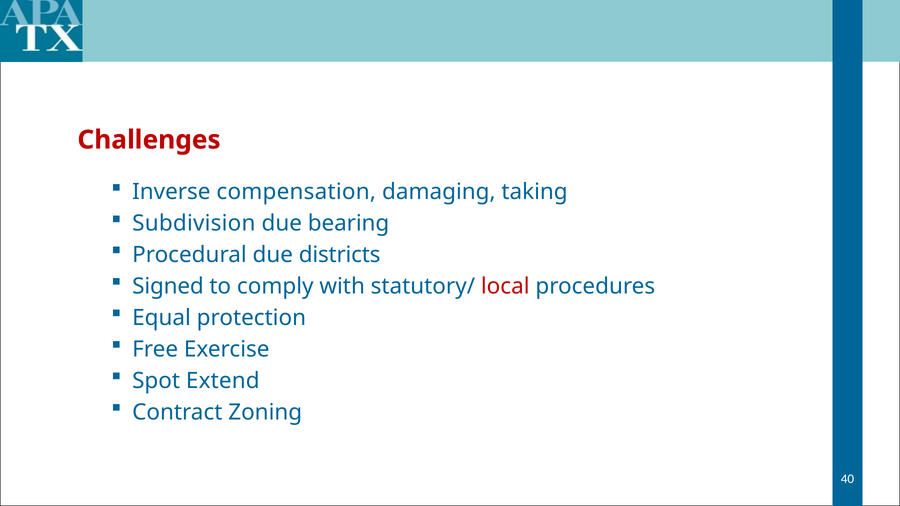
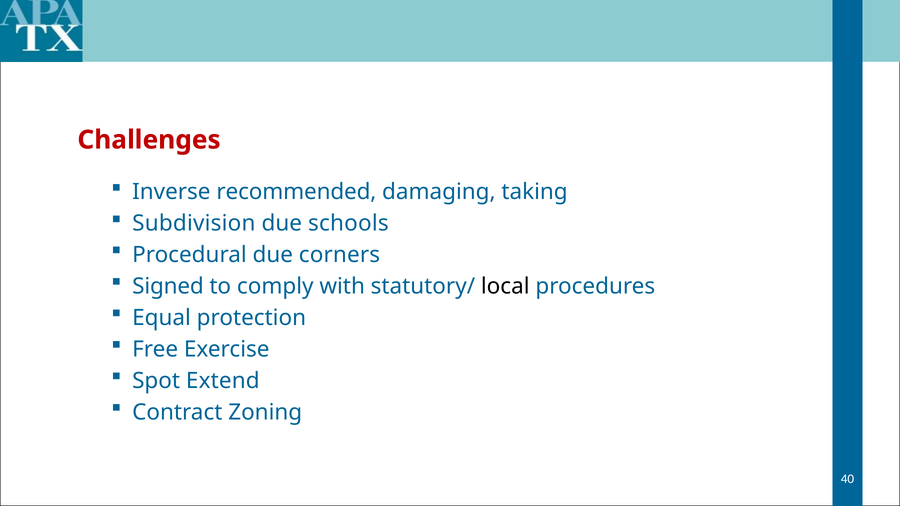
compensation: compensation -> recommended
bearing: bearing -> schools
districts: districts -> corners
local colour: red -> black
